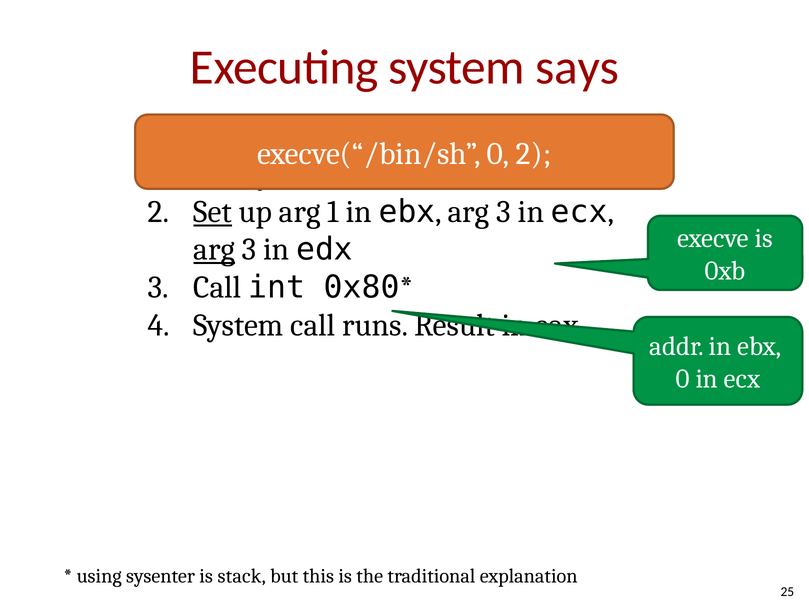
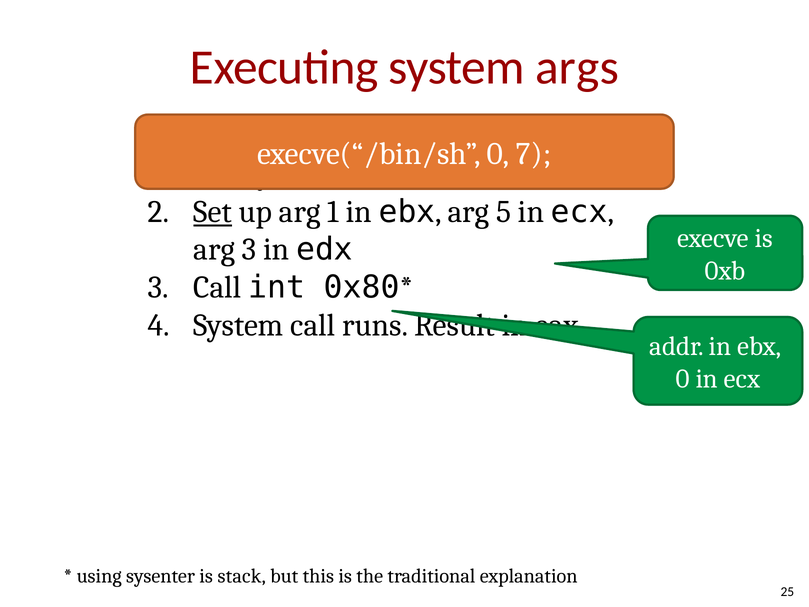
says: says -> args
2 at (533, 154): 2 -> 7
ebx arg 3: 3 -> 5
arg at (214, 249) underline: present -> none
